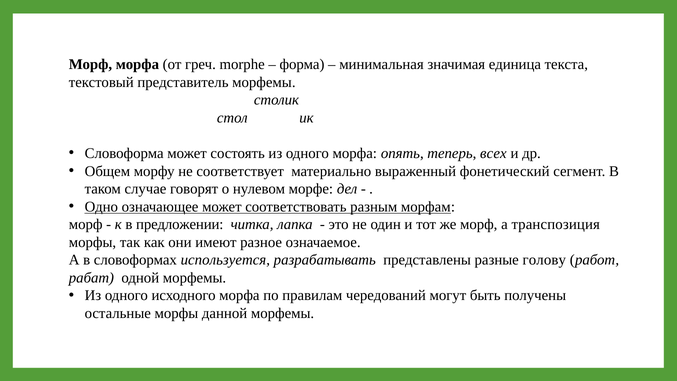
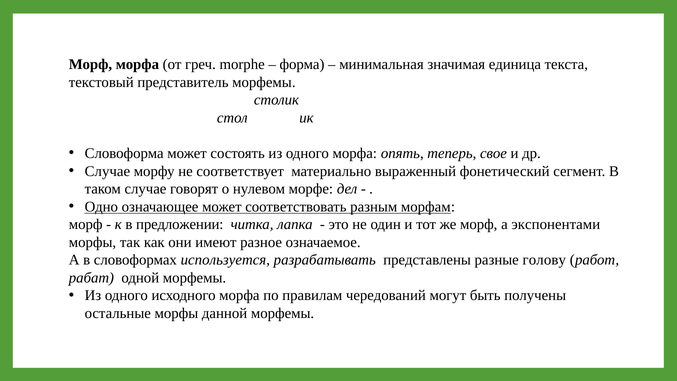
всех: всех -> свое
Общем at (107, 171): Общем -> Случае
транспозиция: транспозиция -> экспонентами
